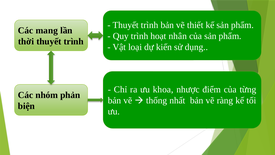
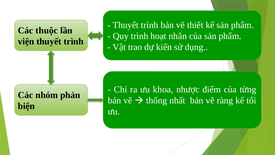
mang: mang -> thuộc
thời: thời -> viện
loại: loại -> trao
